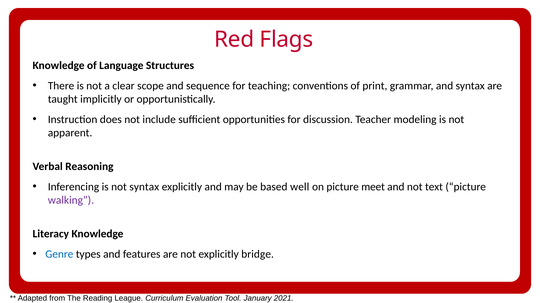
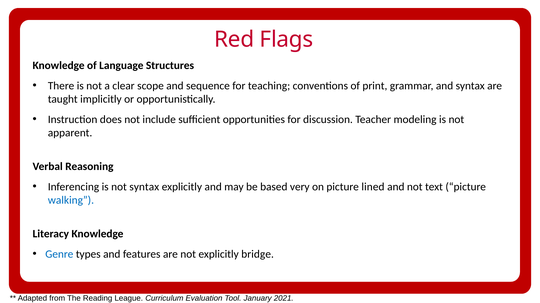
well: well -> very
meet: meet -> lined
walking colour: purple -> blue
